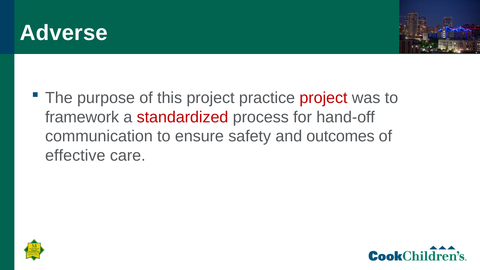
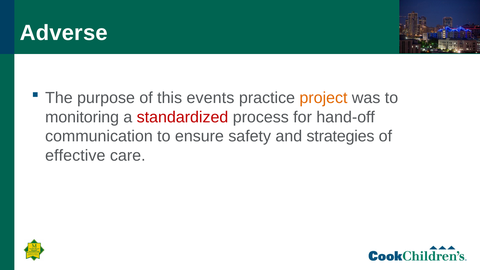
this project: project -> events
project at (323, 98) colour: red -> orange
framework: framework -> monitoring
outcomes: outcomes -> strategies
